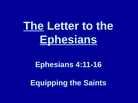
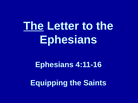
Ephesians at (68, 40) underline: present -> none
